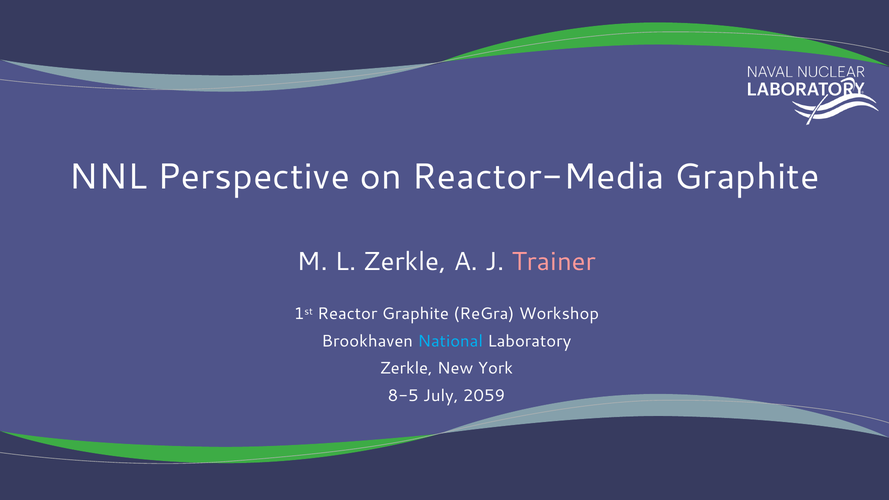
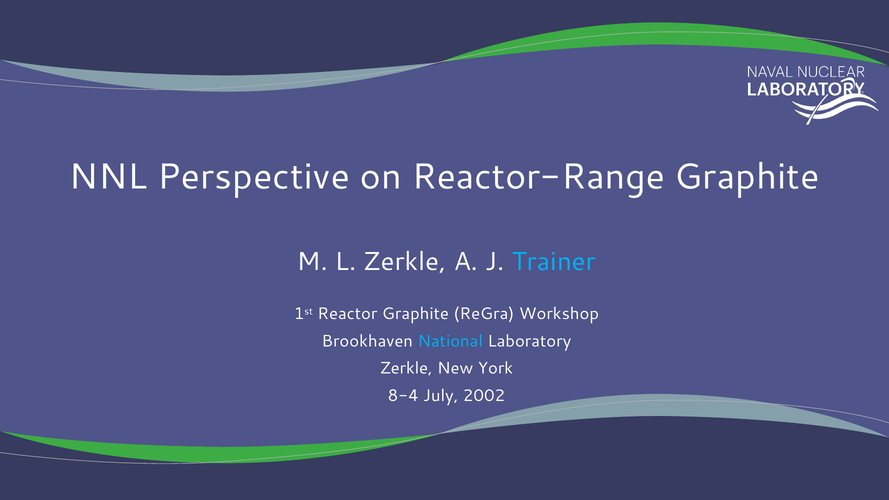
Reactor-Media: Reactor-Media -> Reactor-Range
Trainer colour: pink -> light blue
8-5: 8-5 -> 8-4
2059: 2059 -> 2002
